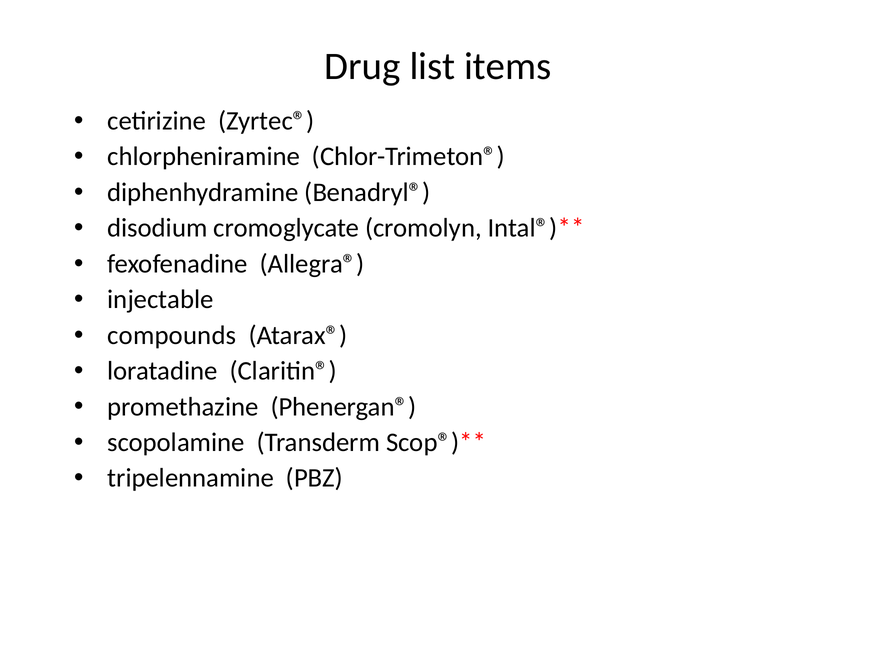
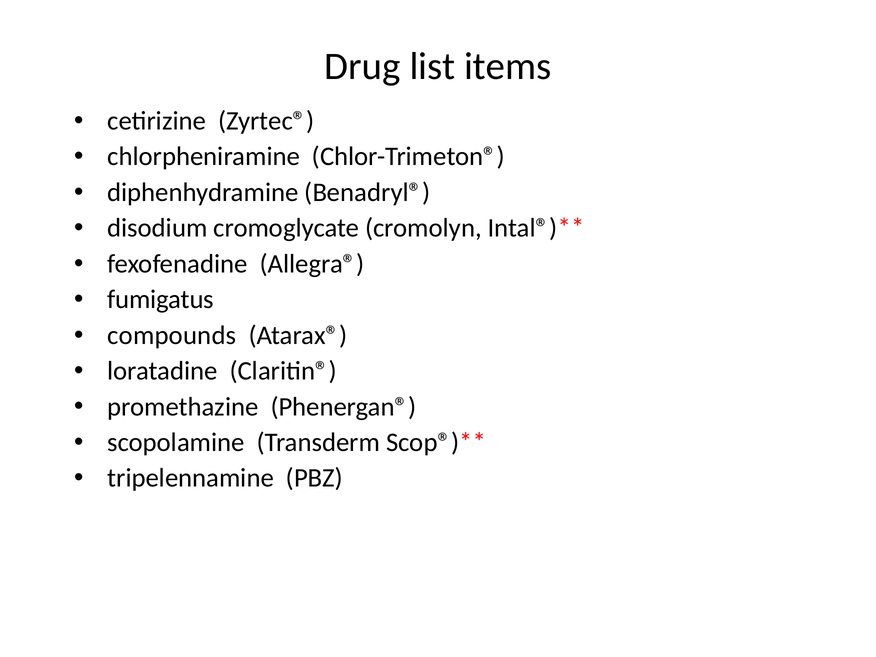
injectable: injectable -> fumigatus
